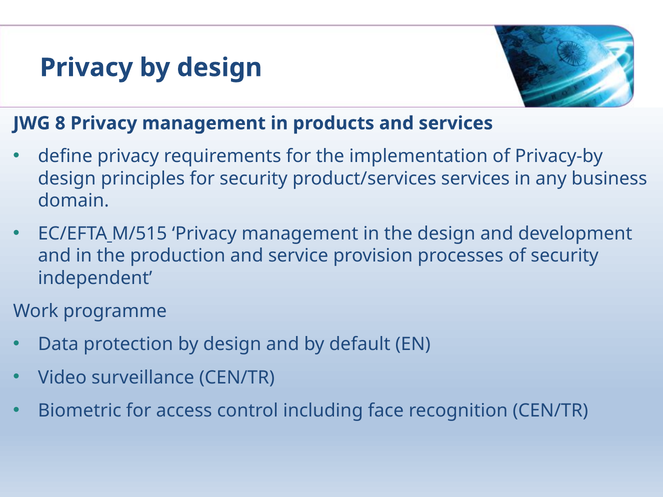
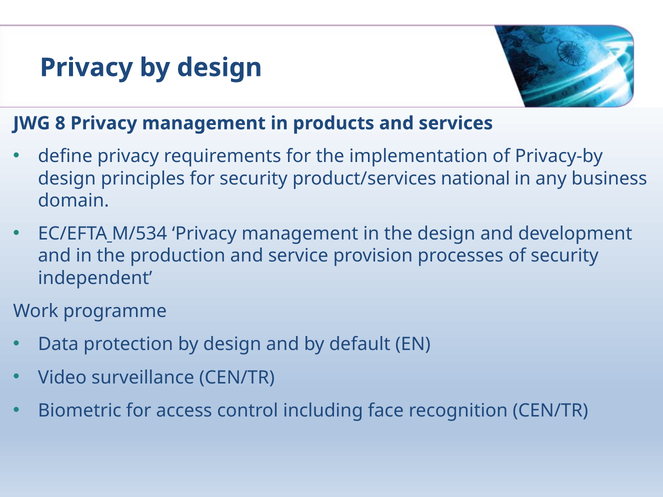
product/services services: services -> national
M/515: M/515 -> M/534
